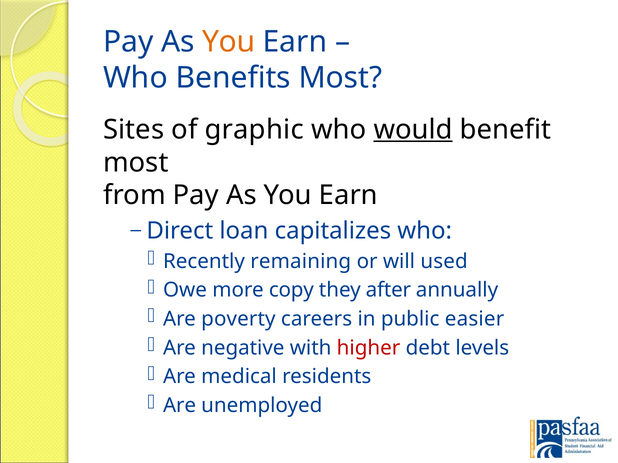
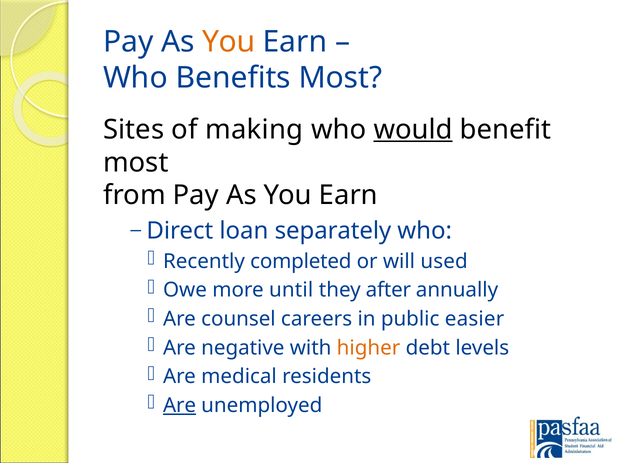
graphic: graphic -> making
capitalizes: capitalizes -> separately
remaining: remaining -> completed
copy: copy -> until
poverty: poverty -> counsel
higher colour: red -> orange
Are at (180, 406) underline: none -> present
